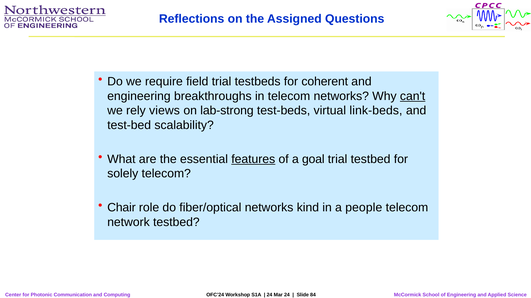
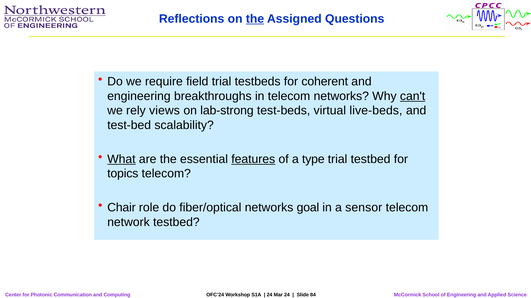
the at (255, 19) underline: none -> present
link-beds: link-beds -> live-beds
What underline: none -> present
goal: goal -> type
solely: solely -> topics
kind: kind -> goal
people: people -> sensor
